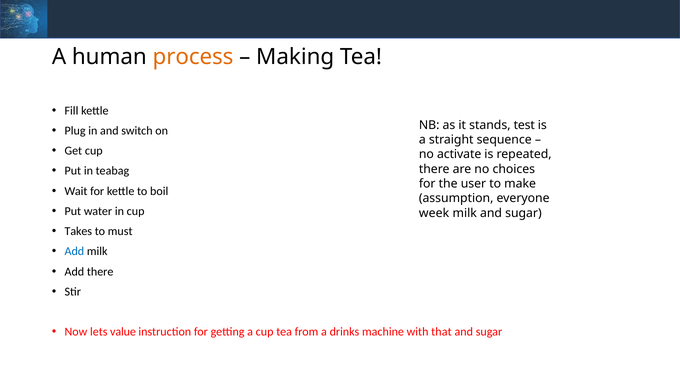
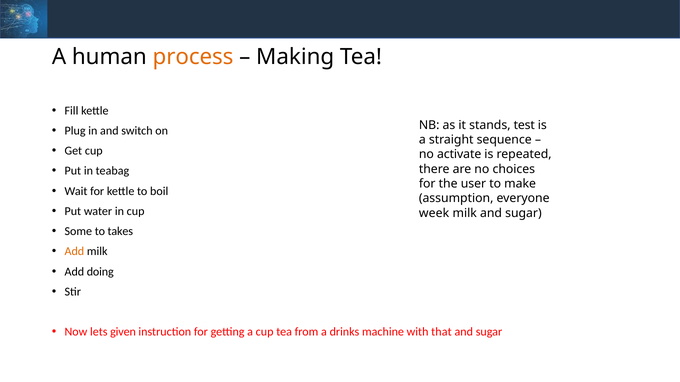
Takes: Takes -> Some
must: must -> takes
Add at (74, 252) colour: blue -> orange
Add there: there -> doing
value: value -> given
